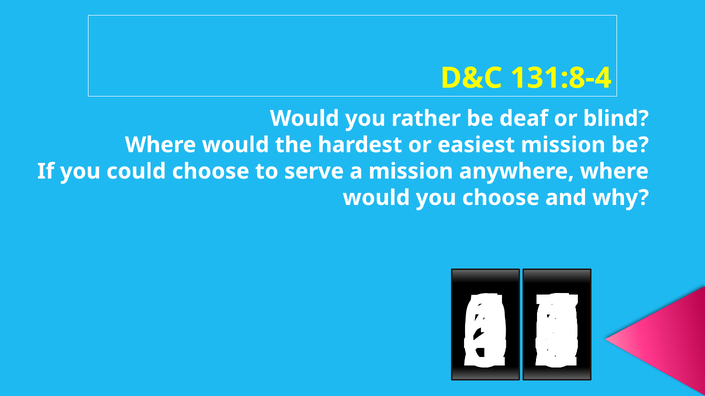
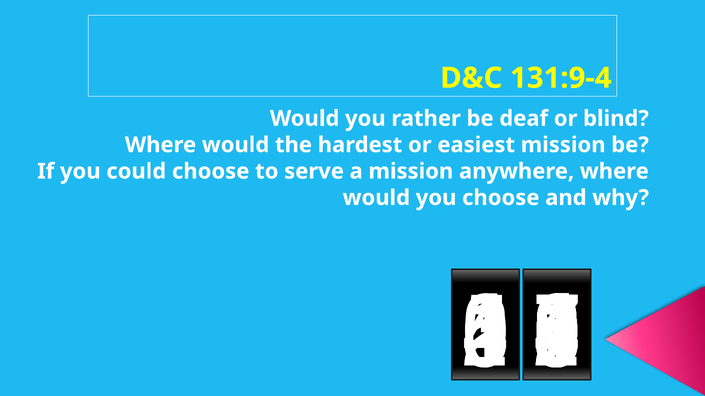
131:8-4: 131:8-4 -> 131:9-4
